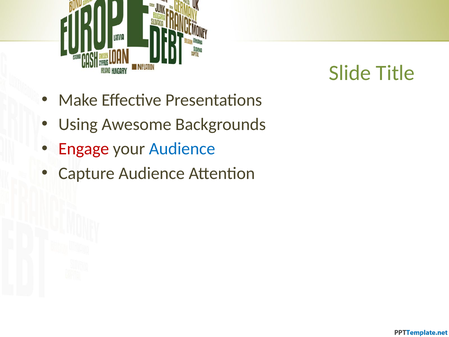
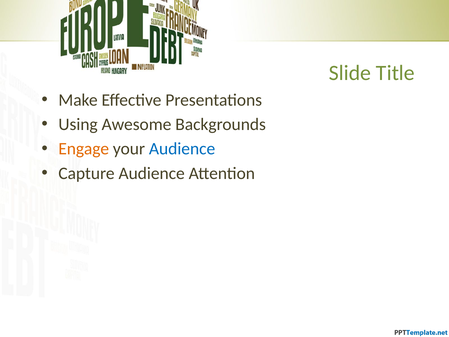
Engage colour: red -> orange
